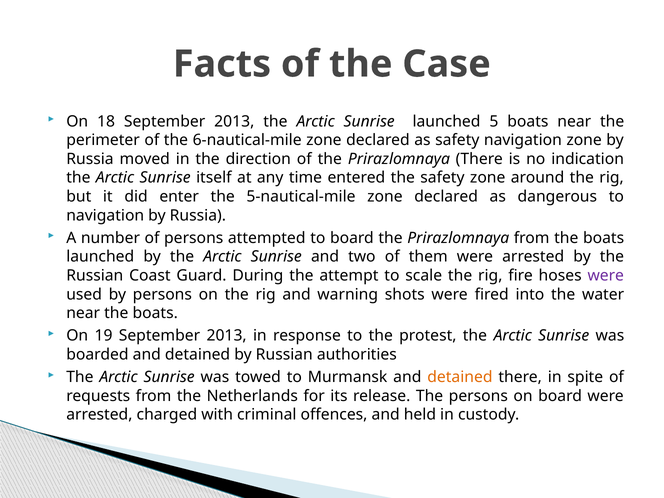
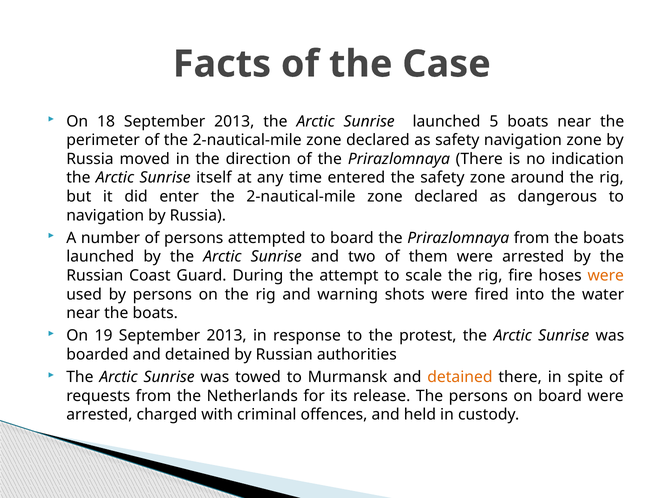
of the 6-nautical-mile: 6-nautical-mile -> 2-nautical-mile
enter the 5-nautical-mile: 5-nautical-mile -> 2-nautical-mile
were at (606, 276) colour: purple -> orange
